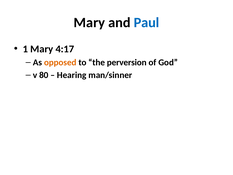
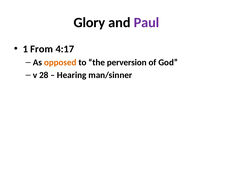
Mary at (89, 23): Mary -> Glory
Paul colour: blue -> purple
1 Mary: Mary -> From
80: 80 -> 28
